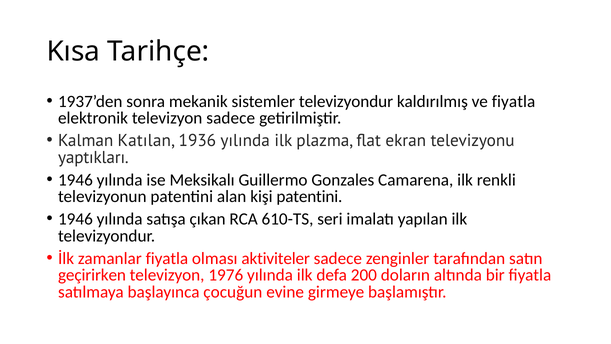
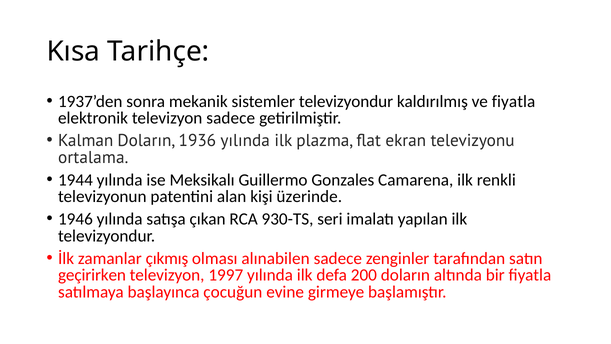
Kalman Katılan: Katılan -> Doların
yaptıkları: yaptıkları -> ortalama
1946 at (75, 180): 1946 -> 1944
kişi patentini: patentini -> üzerinde
610-TS: 610-TS -> 930-TS
zamanlar fiyatla: fiyatla -> çıkmış
aktiviteler: aktiviteler -> alınabilen
1976: 1976 -> 1997
